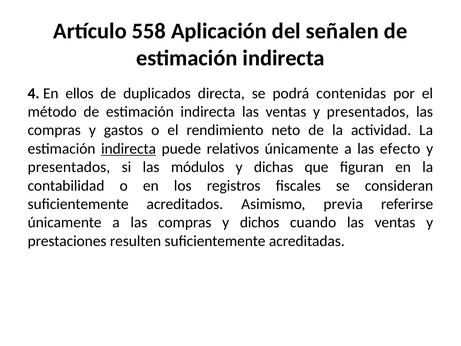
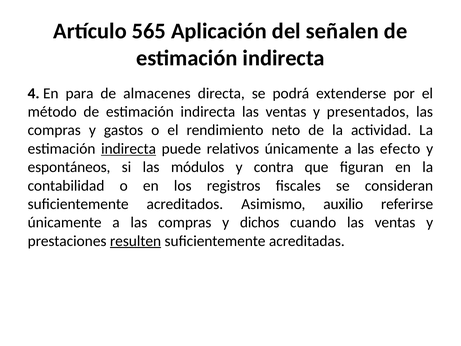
558: 558 -> 565
ellos: ellos -> para
duplicados: duplicados -> almacenes
contenidas: contenidas -> extenderse
presentados at (69, 167): presentados -> espontáneos
dichas: dichas -> contra
previa: previa -> auxilio
resulten underline: none -> present
